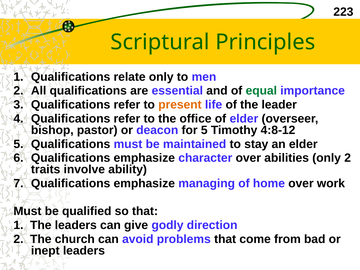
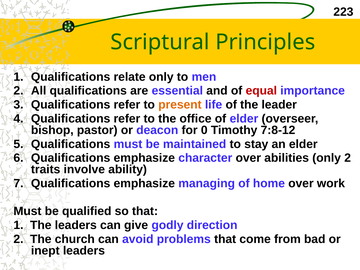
equal colour: green -> red
for 5: 5 -> 0
4:8-12: 4:8-12 -> 7:8-12
